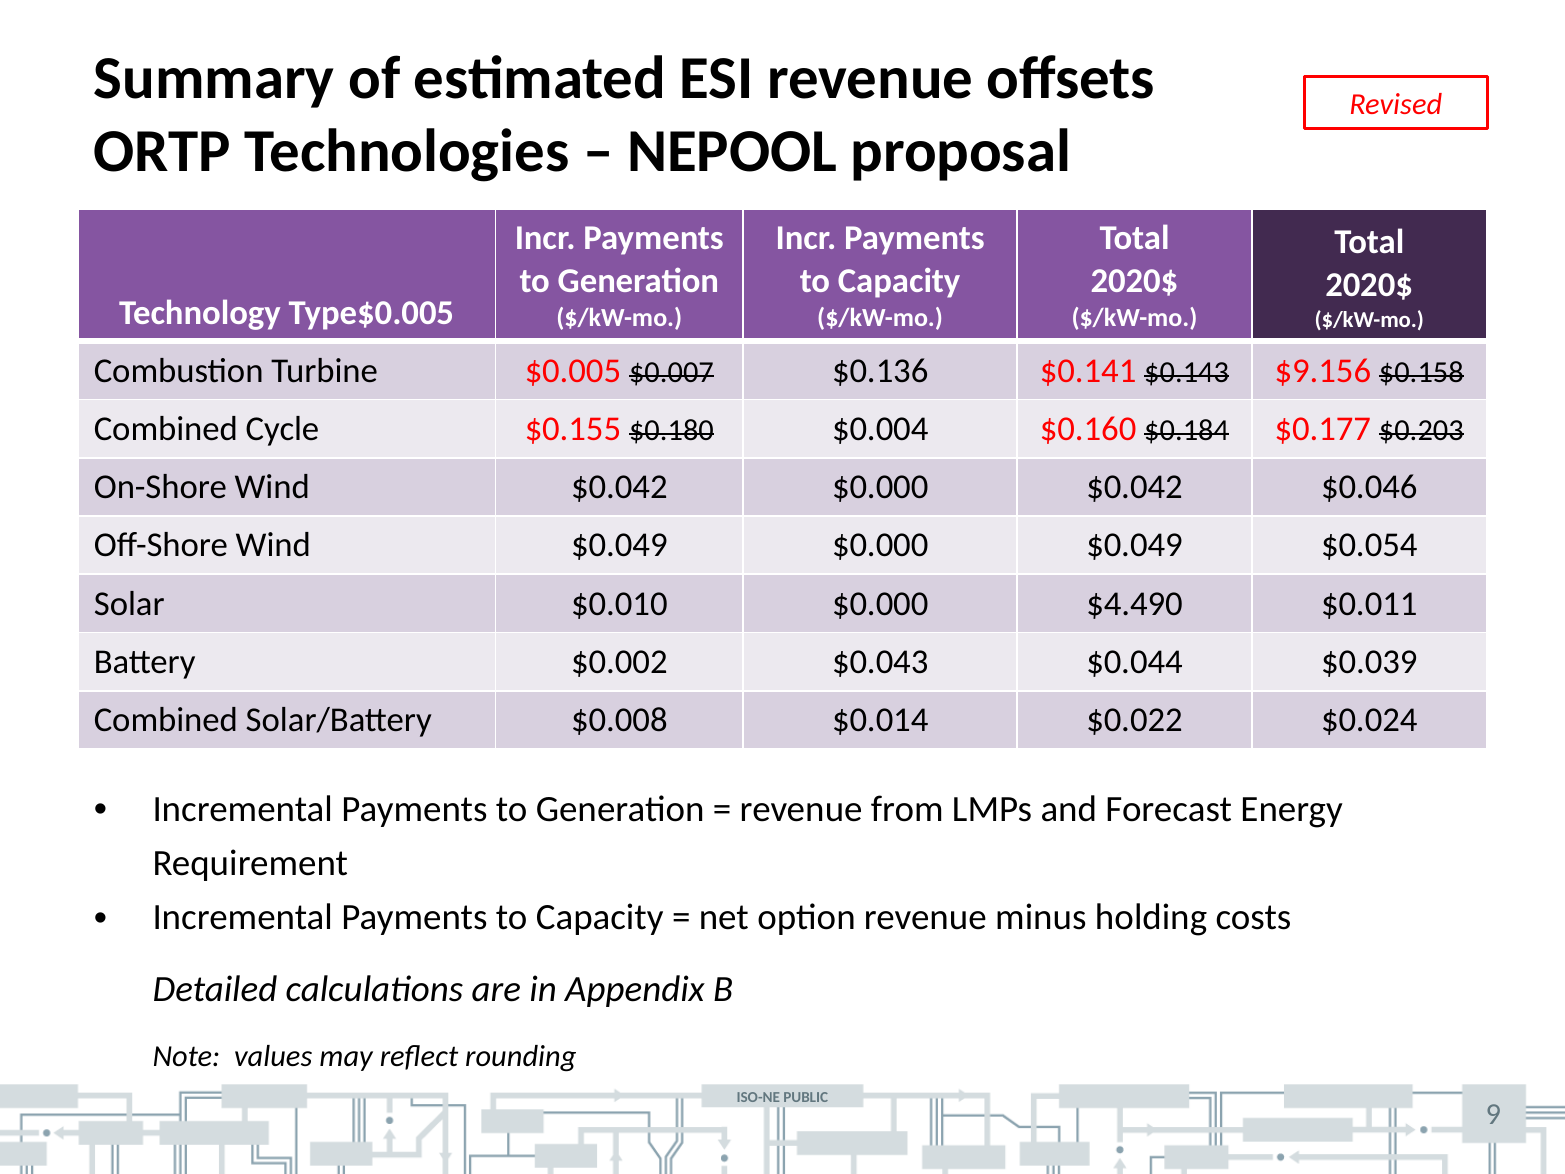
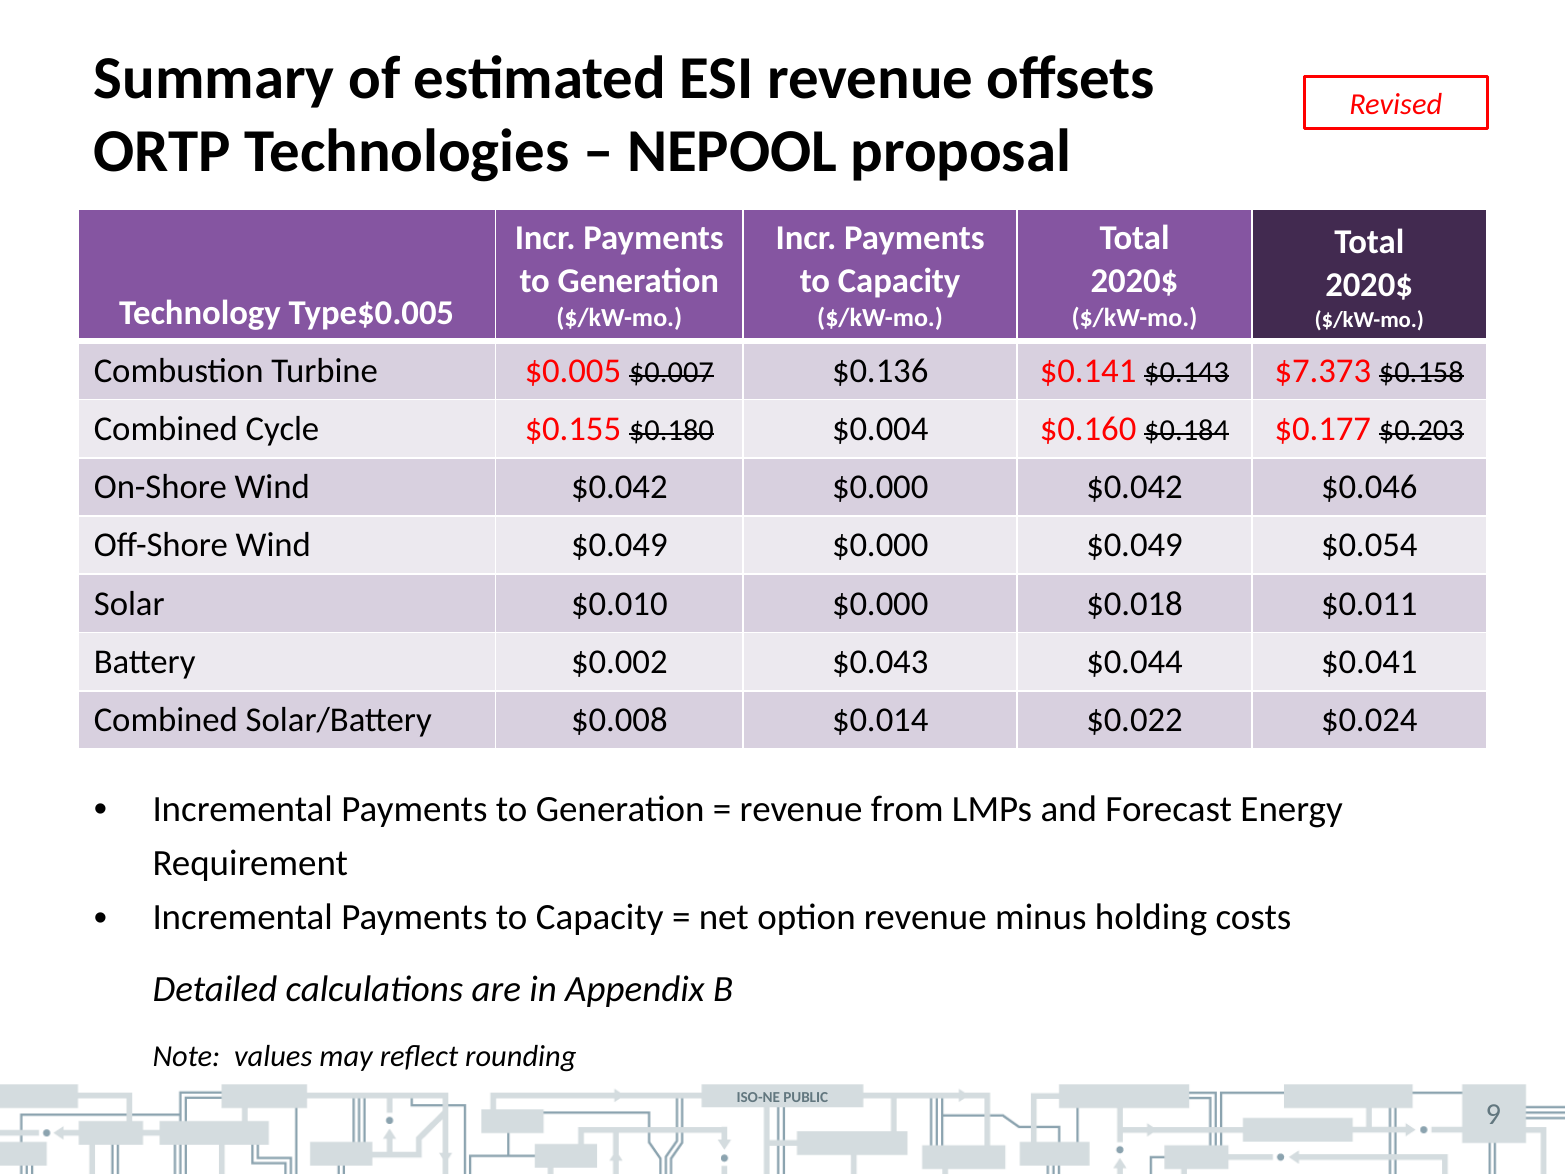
$9.156: $9.156 -> $7.373
$4.490: $4.490 -> $0.018
$0.039: $0.039 -> $0.041
